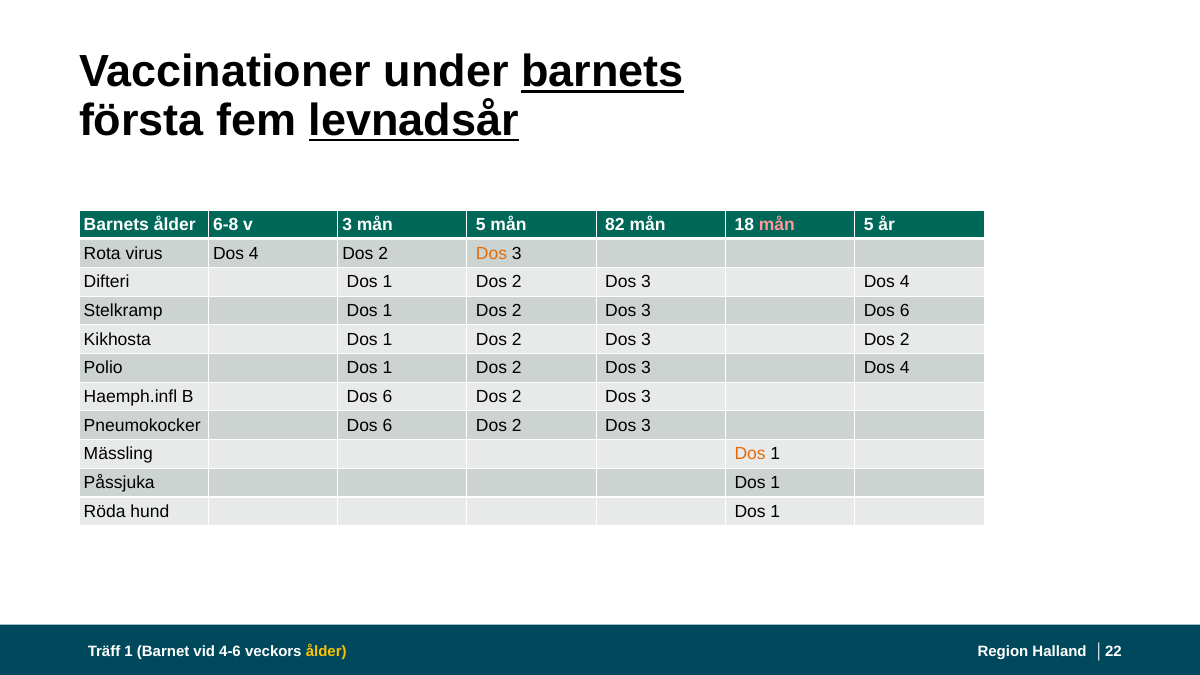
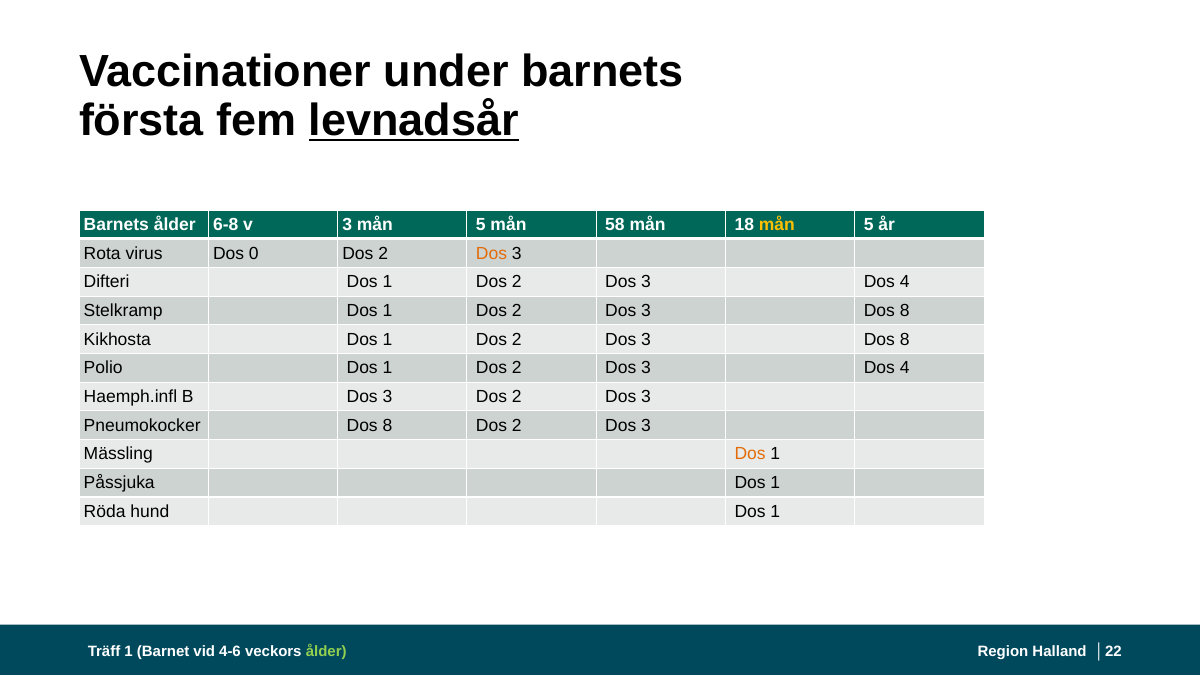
barnets at (602, 72) underline: present -> none
82: 82 -> 58
mån at (777, 225) colour: pink -> yellow
virus Dos 4: 4 -> 0
6 at (905, 311): 6 -> 8
2 at (905, 339): 2 -> 8
B Dos 6: 6 -> 3
Pneumokocker Dos 6: 6 -> 8
ålder at (326, 652) colour: yellow -> light green
